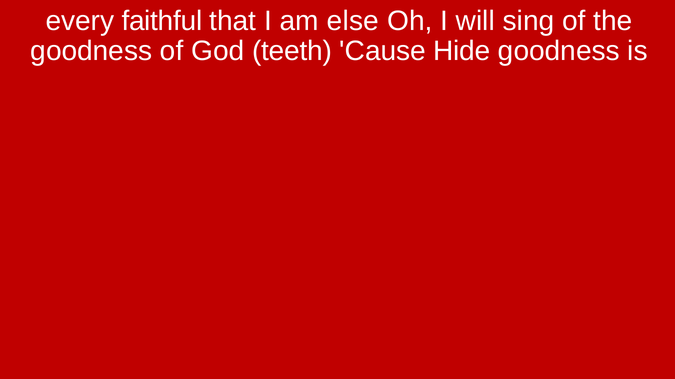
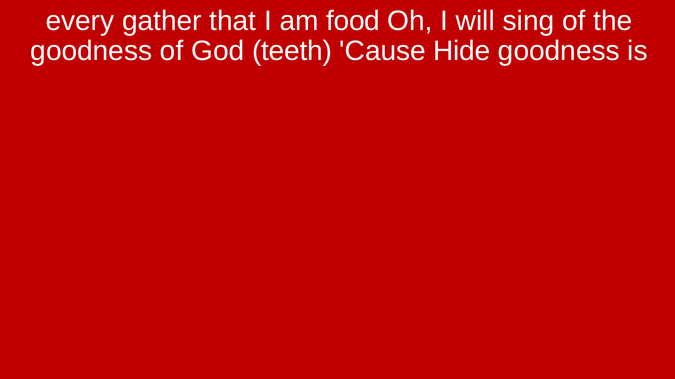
faithful: faithful -> gather
else: else -> food
